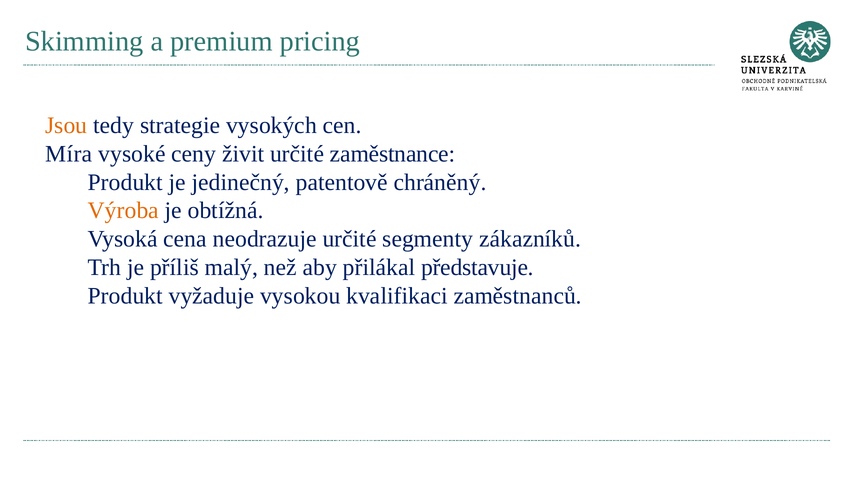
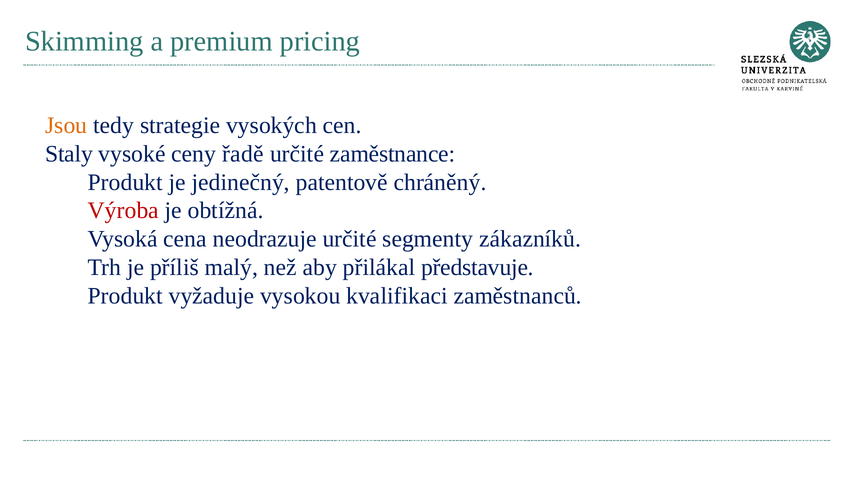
Míra: Míra -> Staly
živit: živit -> řadě
Výroba colour: orange -> red
